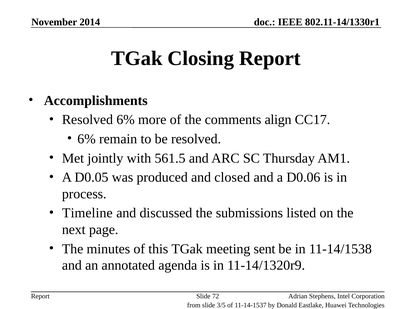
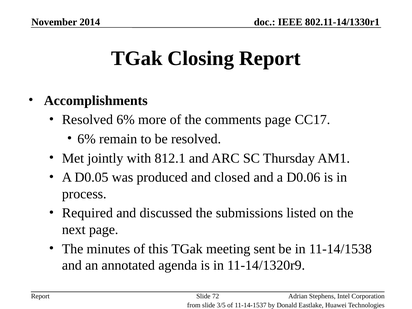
comments align: align -> page
561.5: 561.5 -> 812.1
Timeline: Timeline -> Required
